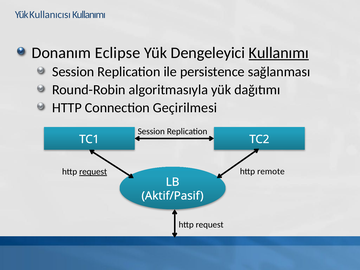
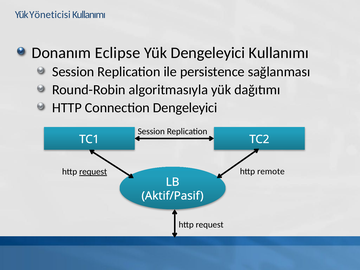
Kullanıcısı: Kullanıcısı -> Yöneticisi
Kullanımı at (279, 53) underline: present -> none
Connection Geçirilmesi: Geçirilmesi -> Dengeleyici
